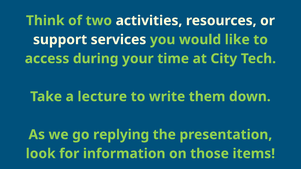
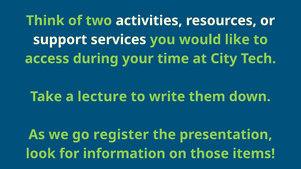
replying: replying -> register
